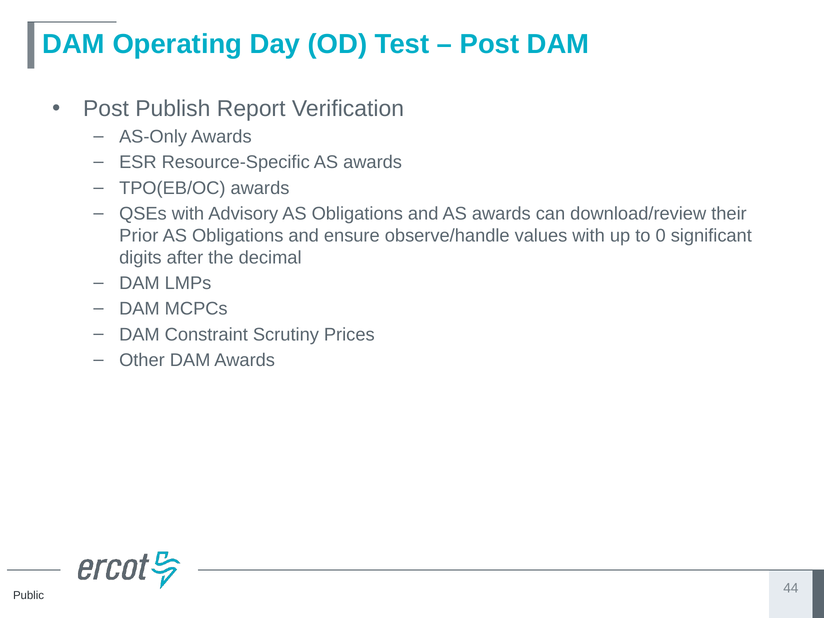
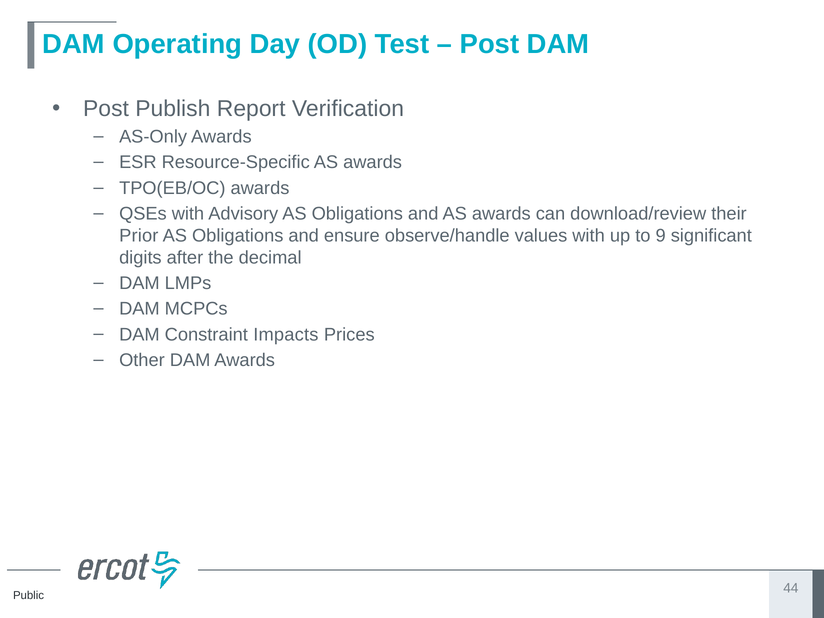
0: 0 -> 9
Scrutiny: Scrutiny -> Impacts
